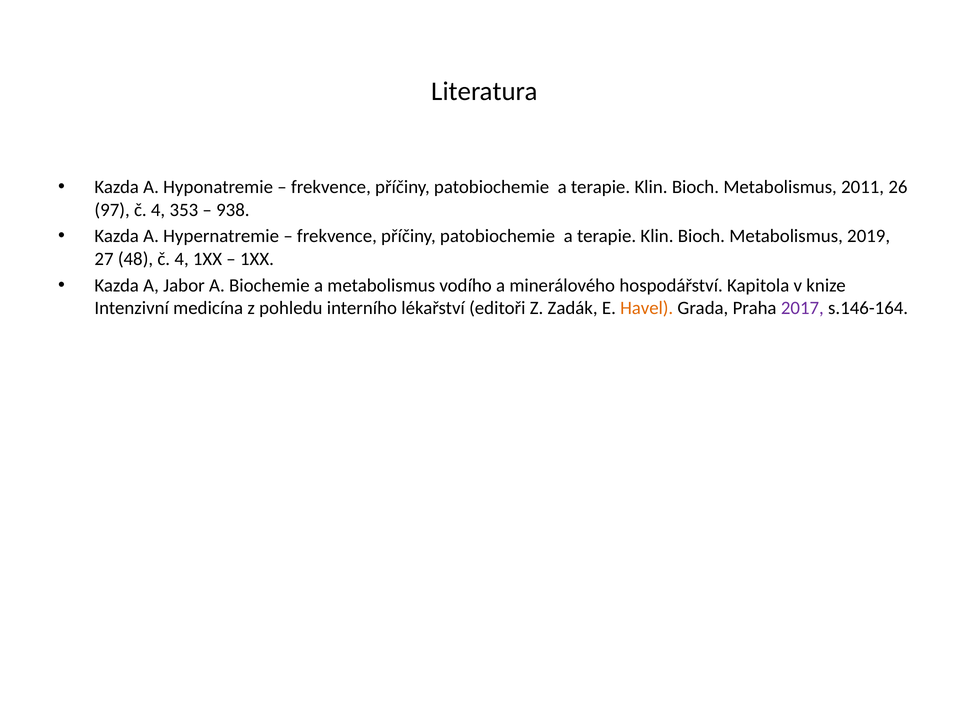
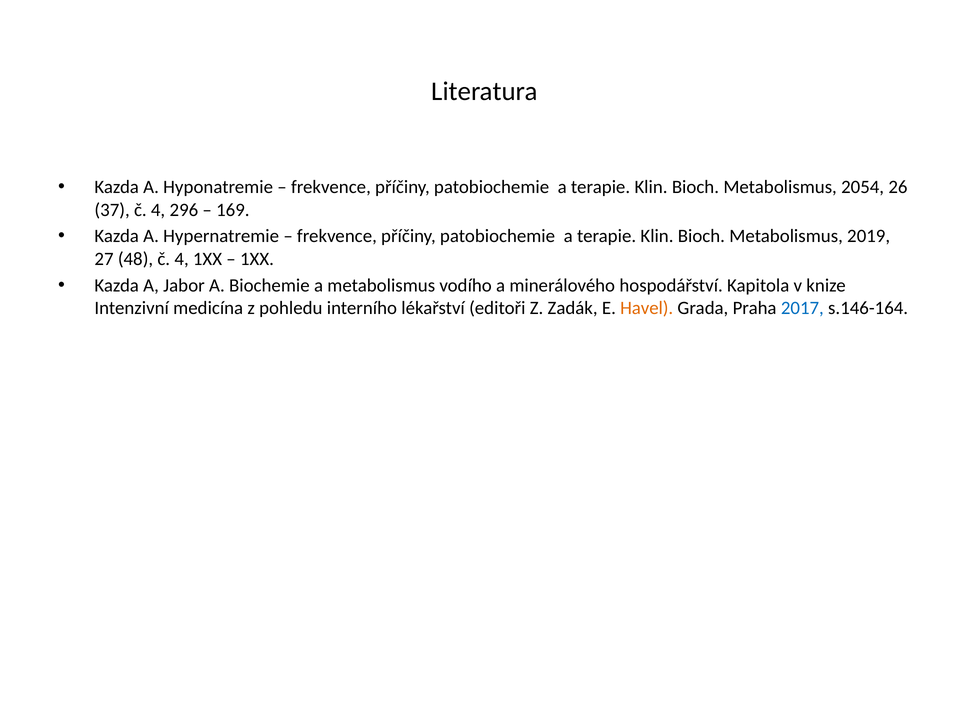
2011: 2011 -> 2054
97: 97 -> 37
353: 353 -> 296
938: 938 -> 169
2017 colour: purple -> blue
